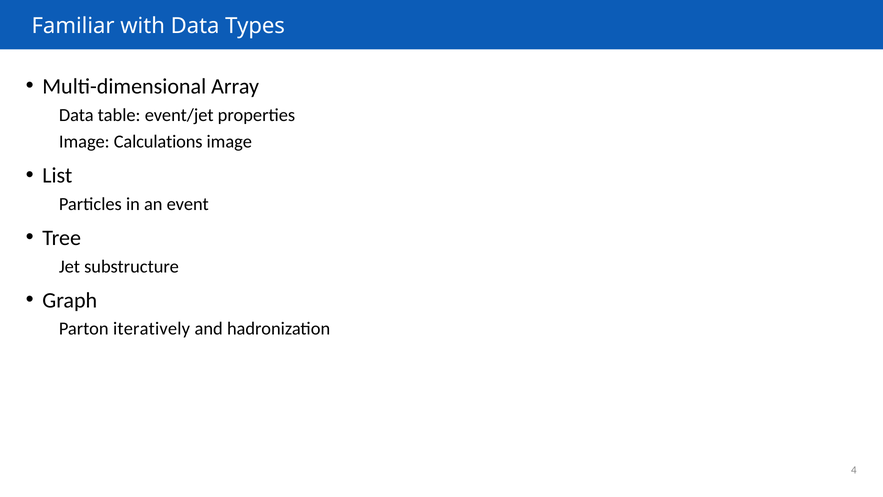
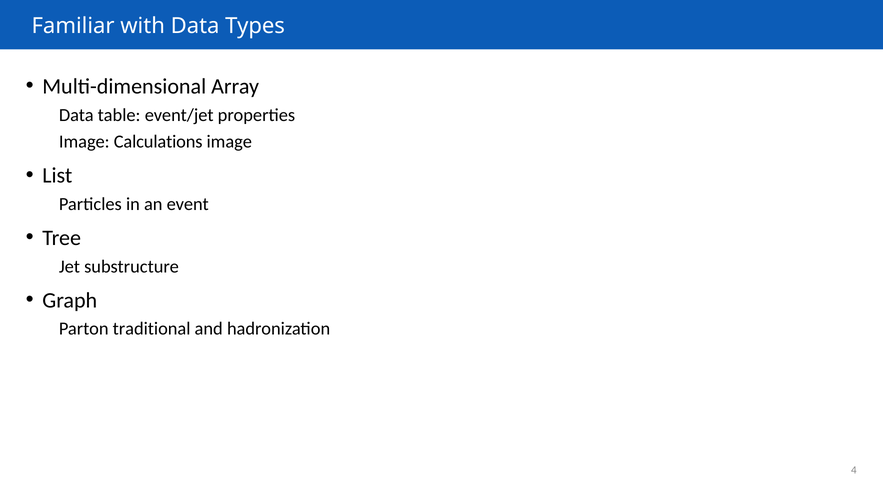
iteratively: iteratively -> traditional
